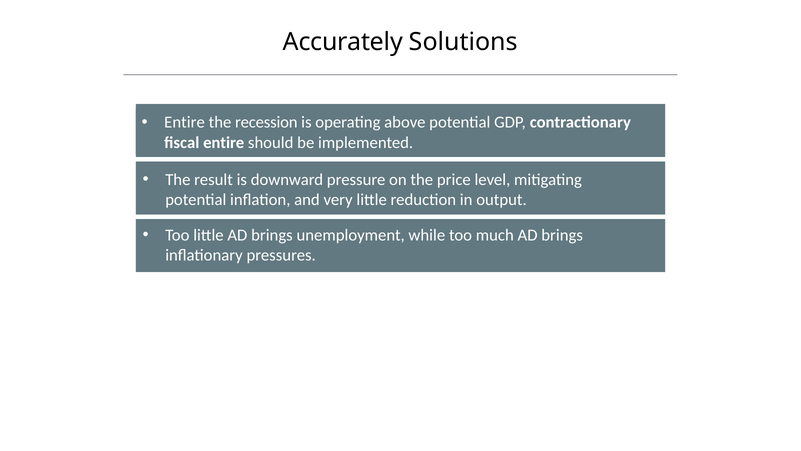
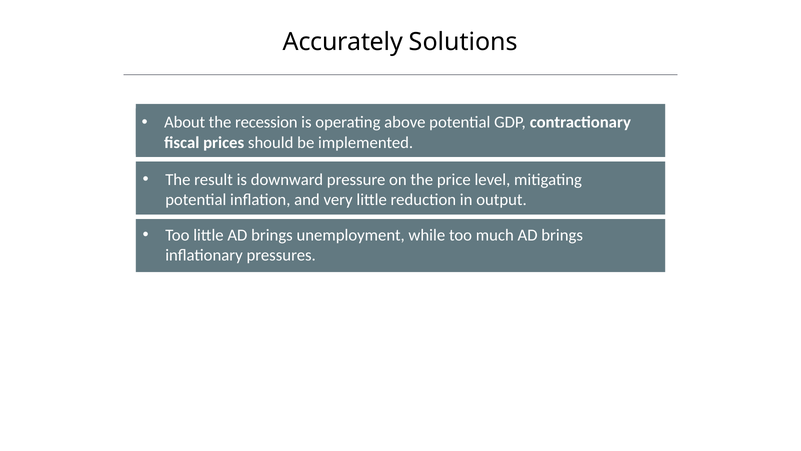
Entire at (185, 122): Entire -> About
fiscal entire: entire -> prices
